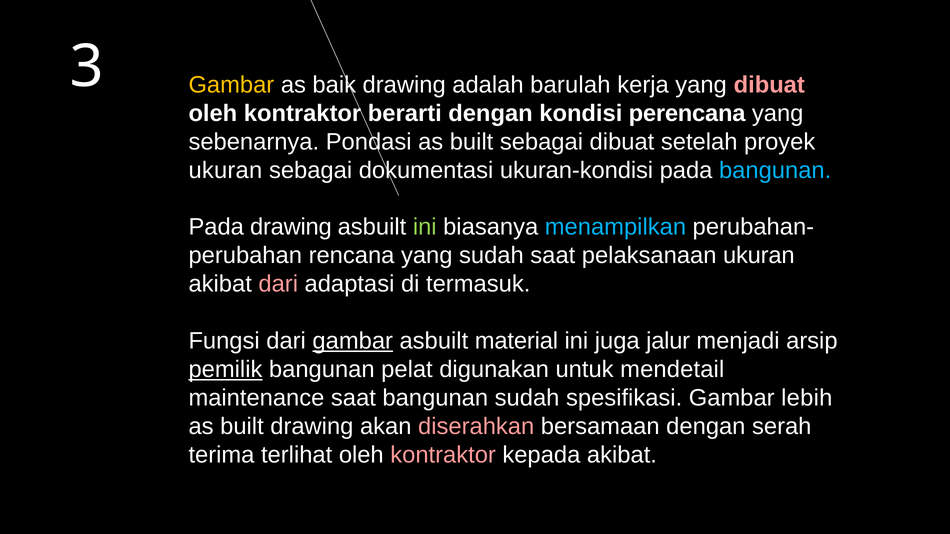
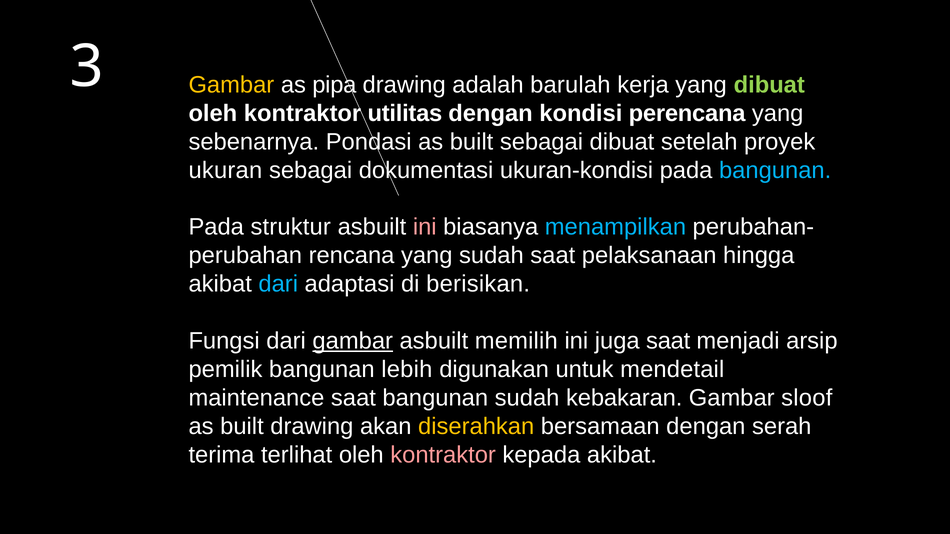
baik: baik -> pipa
dibuat at (769, 85) colour: pink -> light green
berarti: berarti -> utilitas
Pada drawing: drawing -> struktur
ini at (425, 227) colour: light green -> pink
pelaksanaan ukuran: ukuran -> hingga
dari at (278, 284) colour: pink -> light blue
termasuk: termasuk -> berisikan
material: material -> memilih
juga jalur: jalur -> saat
pemilik underline: present -> none
pelat: pelat -> lebih
spesifikasi: spesifikasi -> kebakaran
lebih: lebih -> sloof
diserahkan colour: pink -> yellow
